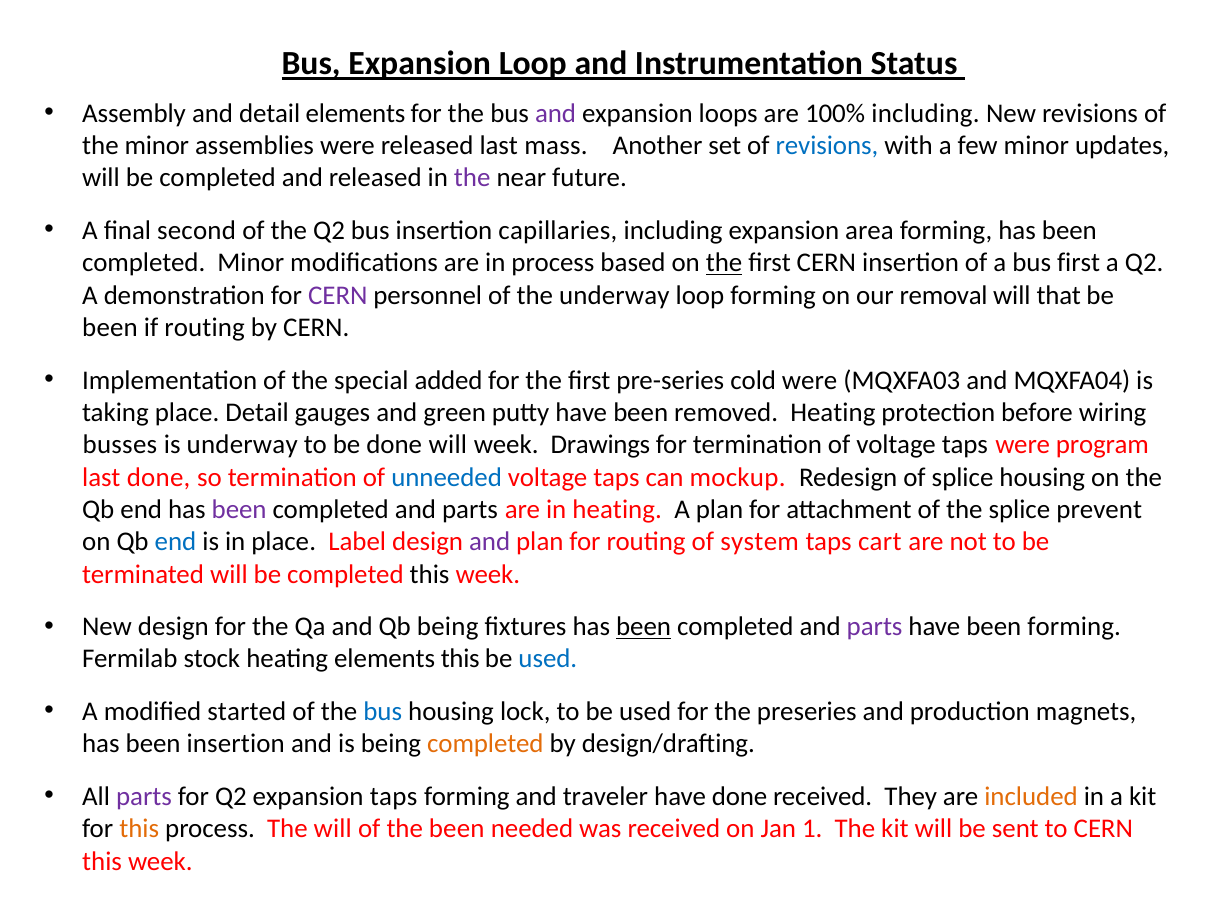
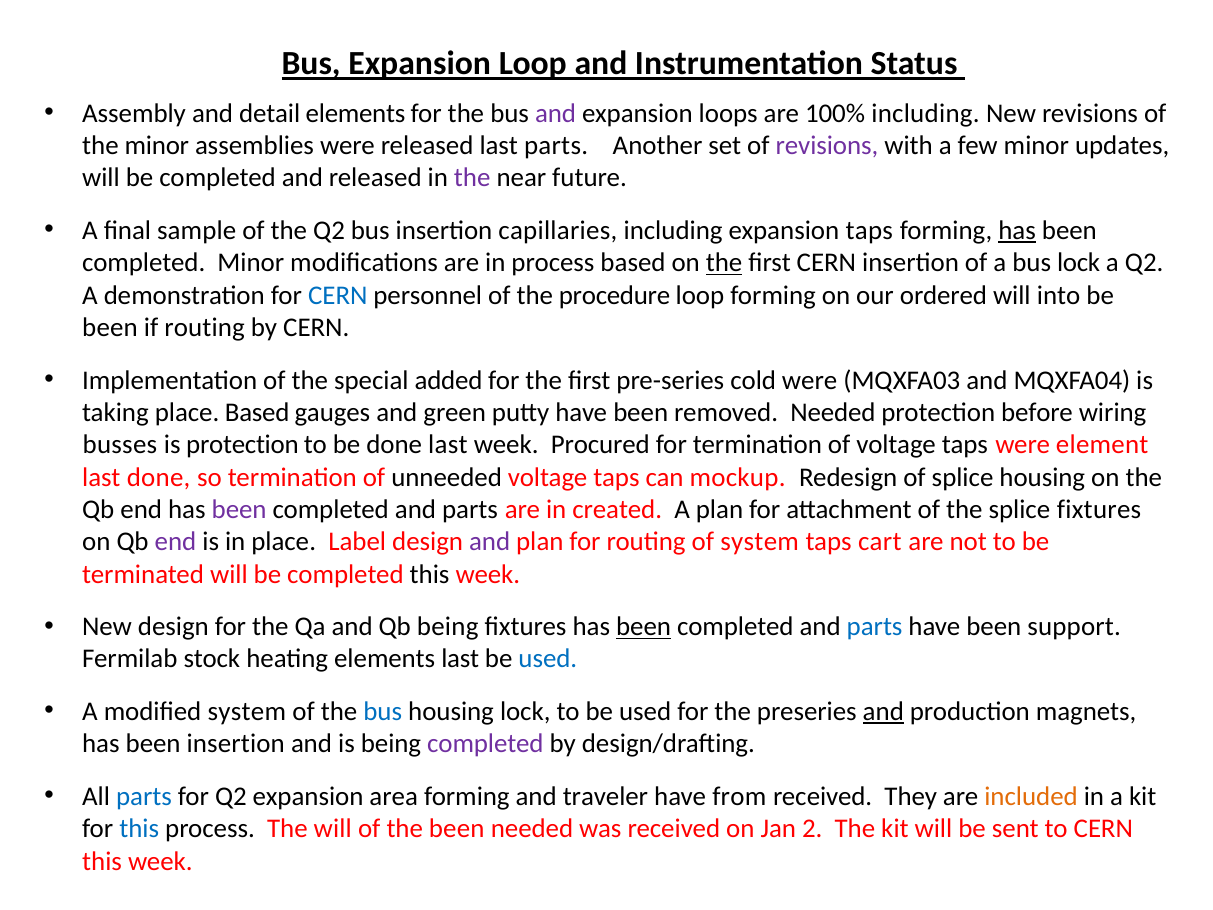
last mass: mass -> parts
revisions at (827, 146) colour: blue -> purple
second: second -> sample
expansion area: area -> taps
has at (1017, 231) underline: none -> present
bus first: first -> lock
CERN at (338, 295) colour: purple -> blue
the underway: underway -> procedure
removal: removal -> ordered
that: that -> into
place Detail: Detail -> Based
removed Heating: Heating -> Needed
is underway: underway -> protection
done will: will -> last
Drawings: Drawings -> Procured
program: program -> element
unneeded colour: blue -> black
in heating: heating -> created
splice prevent: prevent -> fixtures
end at (175, 542) colour: blue -> purple
parts at (875, 627) colour: purple -> blue
been forming: forming -> support
elements this: this -> last
modified started: started -> system
and at (883, 711) underline: none -> present
completed at (485, 744) colour: orange -> purple
parts at (144, 796) colour: purple -> blue
expansion taps: taps -> area
have done: done -> from
this at (139, 829) colour: orange -> blue
1: 1 -> 2
